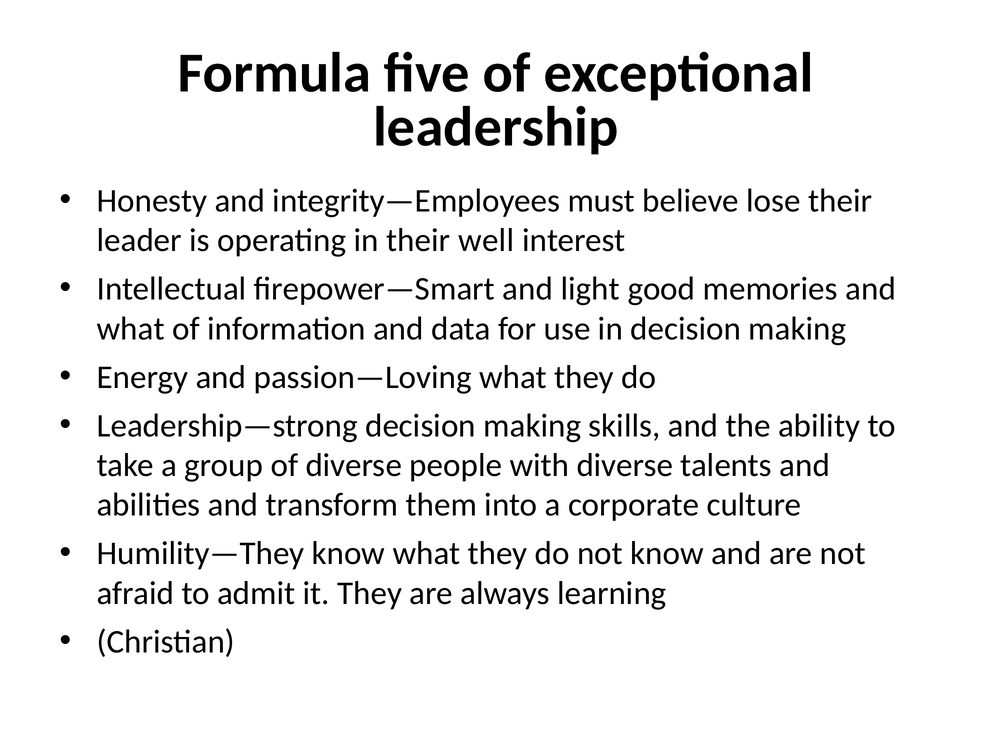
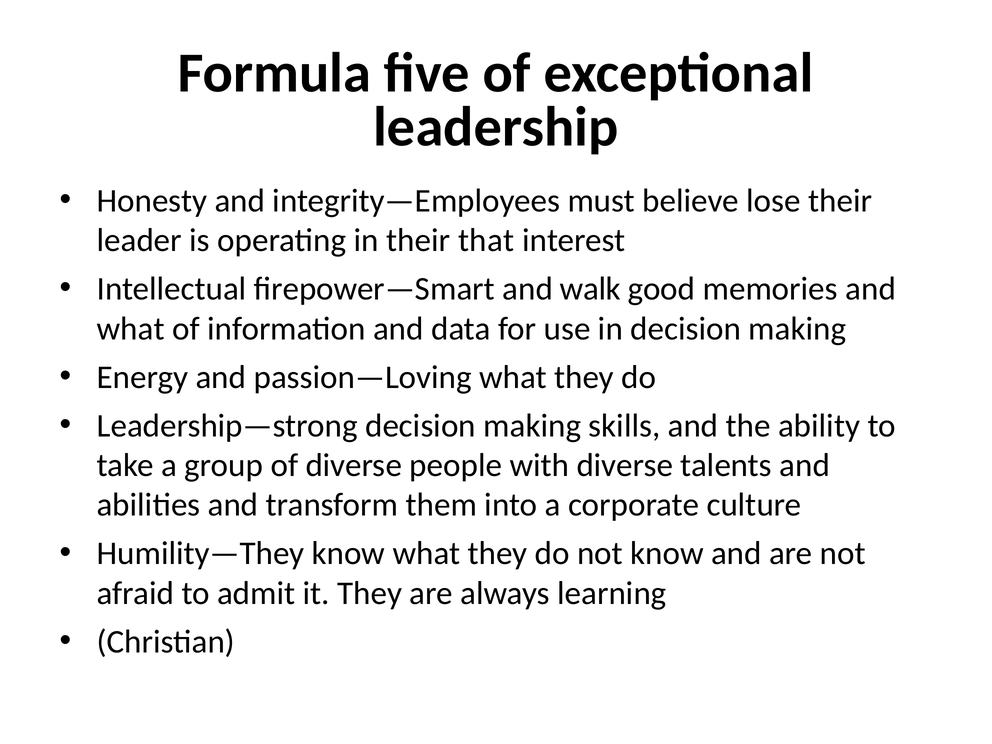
well: well -> that
light: light -> walk
